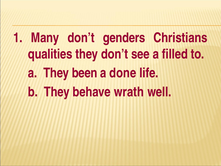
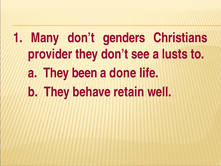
qualities: qualities -> provider
filled: filled -> lusts
wrath: wrath -> retain
